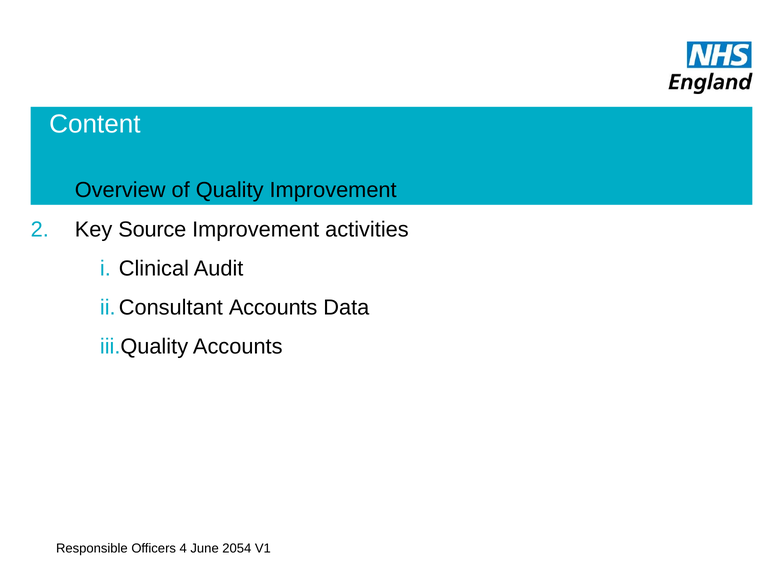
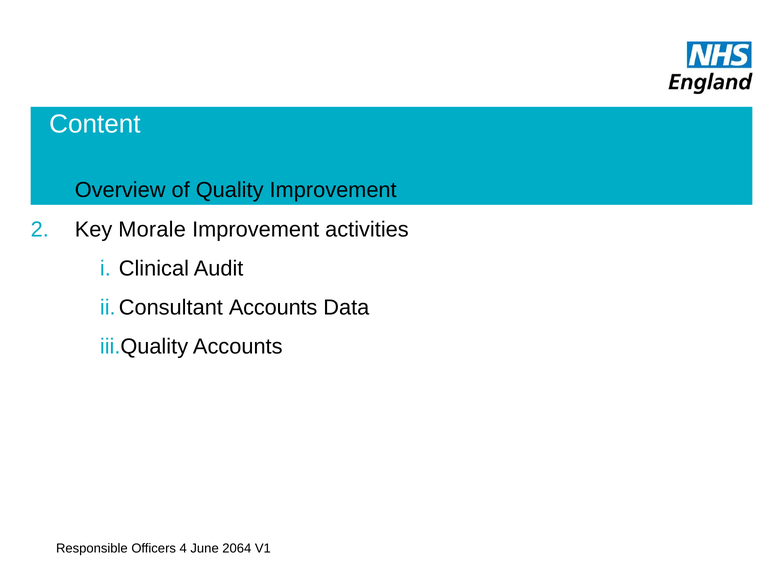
Source: Source -> Morale
2054: 2054 -> 2064
